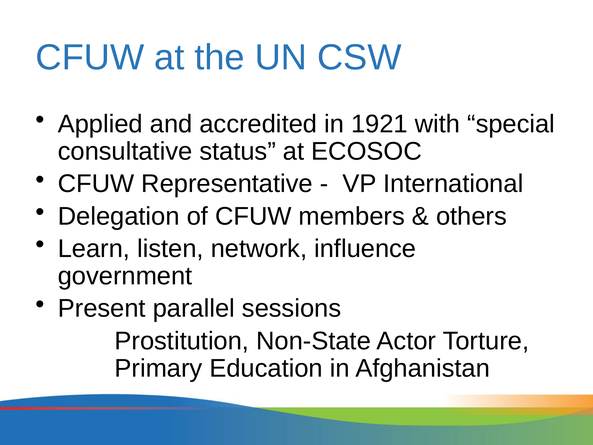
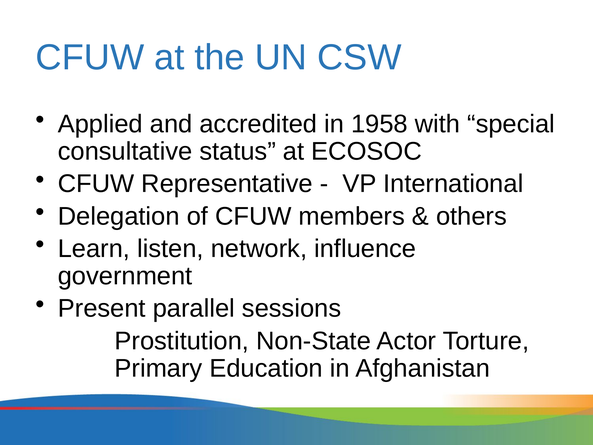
1921: 1921 -> 1958
